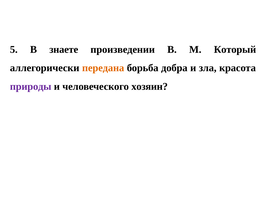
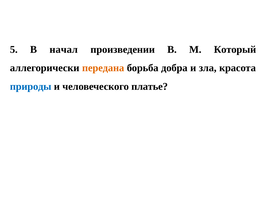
знаете: знаете -> начал
природы colour: purple -> blue
хозяин: хозяин -> платье
